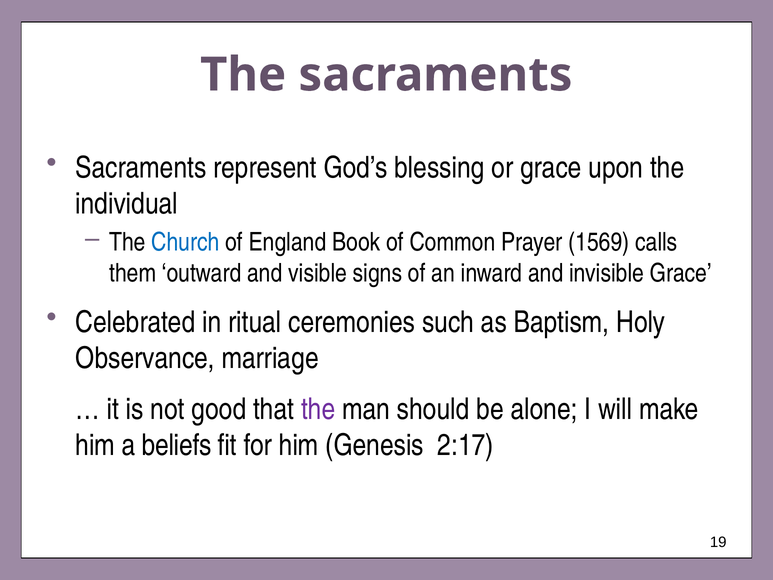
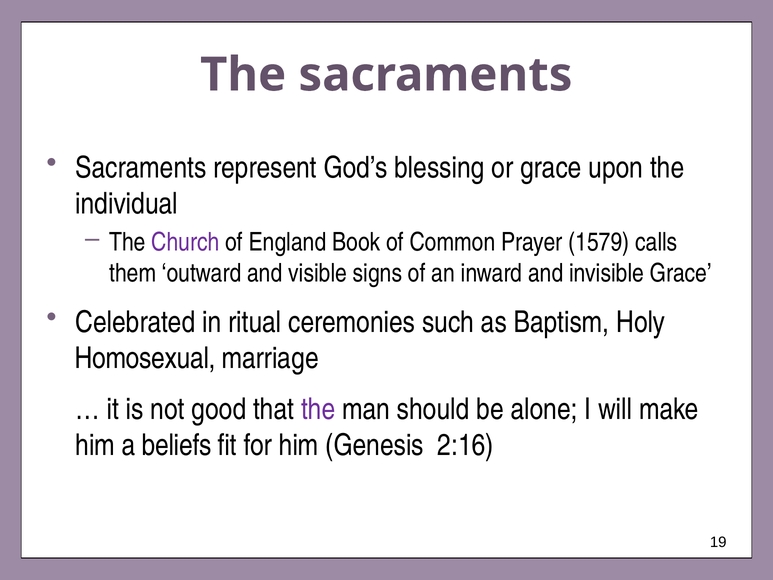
Church colour: blue -> purple
1569: 1569 -> 1579
Observance: Observance -> Homosexual
2:17: 2:17 -> 2:16
